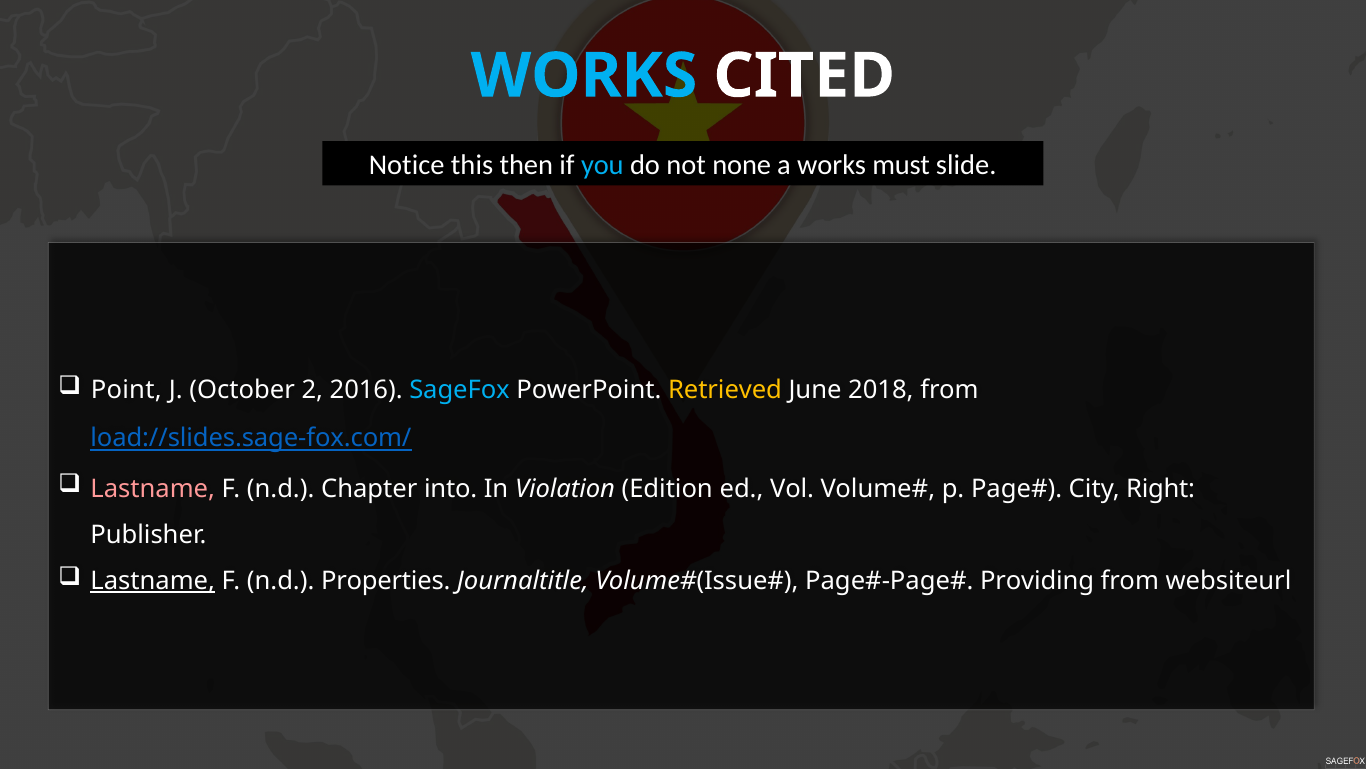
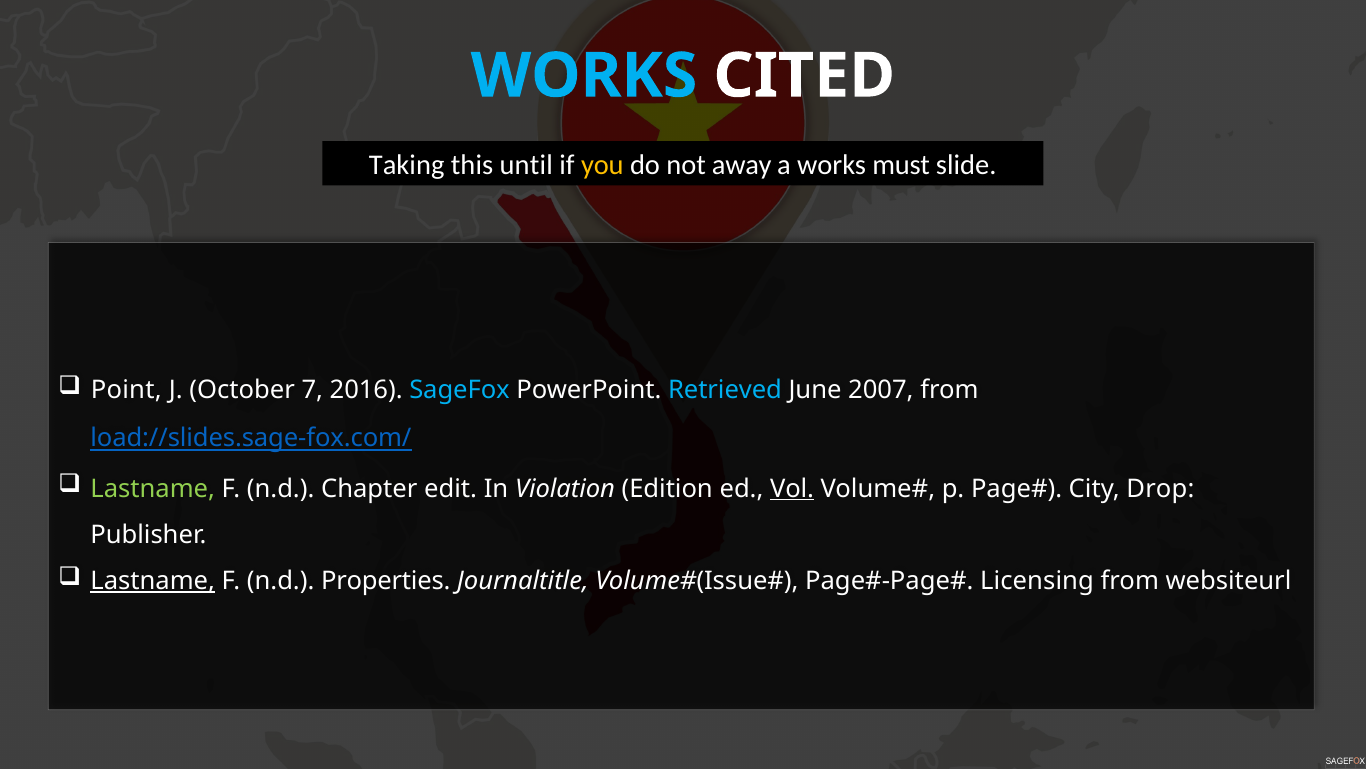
Notice: Notice -> Taking
then: then -> until
you colour: light blue -> yellow
none: none -> away
2: 2 -> 7
Retrieved colour: yellow -> light blue
2018: 2018 -> 2007
Lastname at (153, 488) colour: pink -> light green
into: into -> edit
Vol underline: none -> present
Right: Right -> Drop
Providing: Providing -> Licensing
